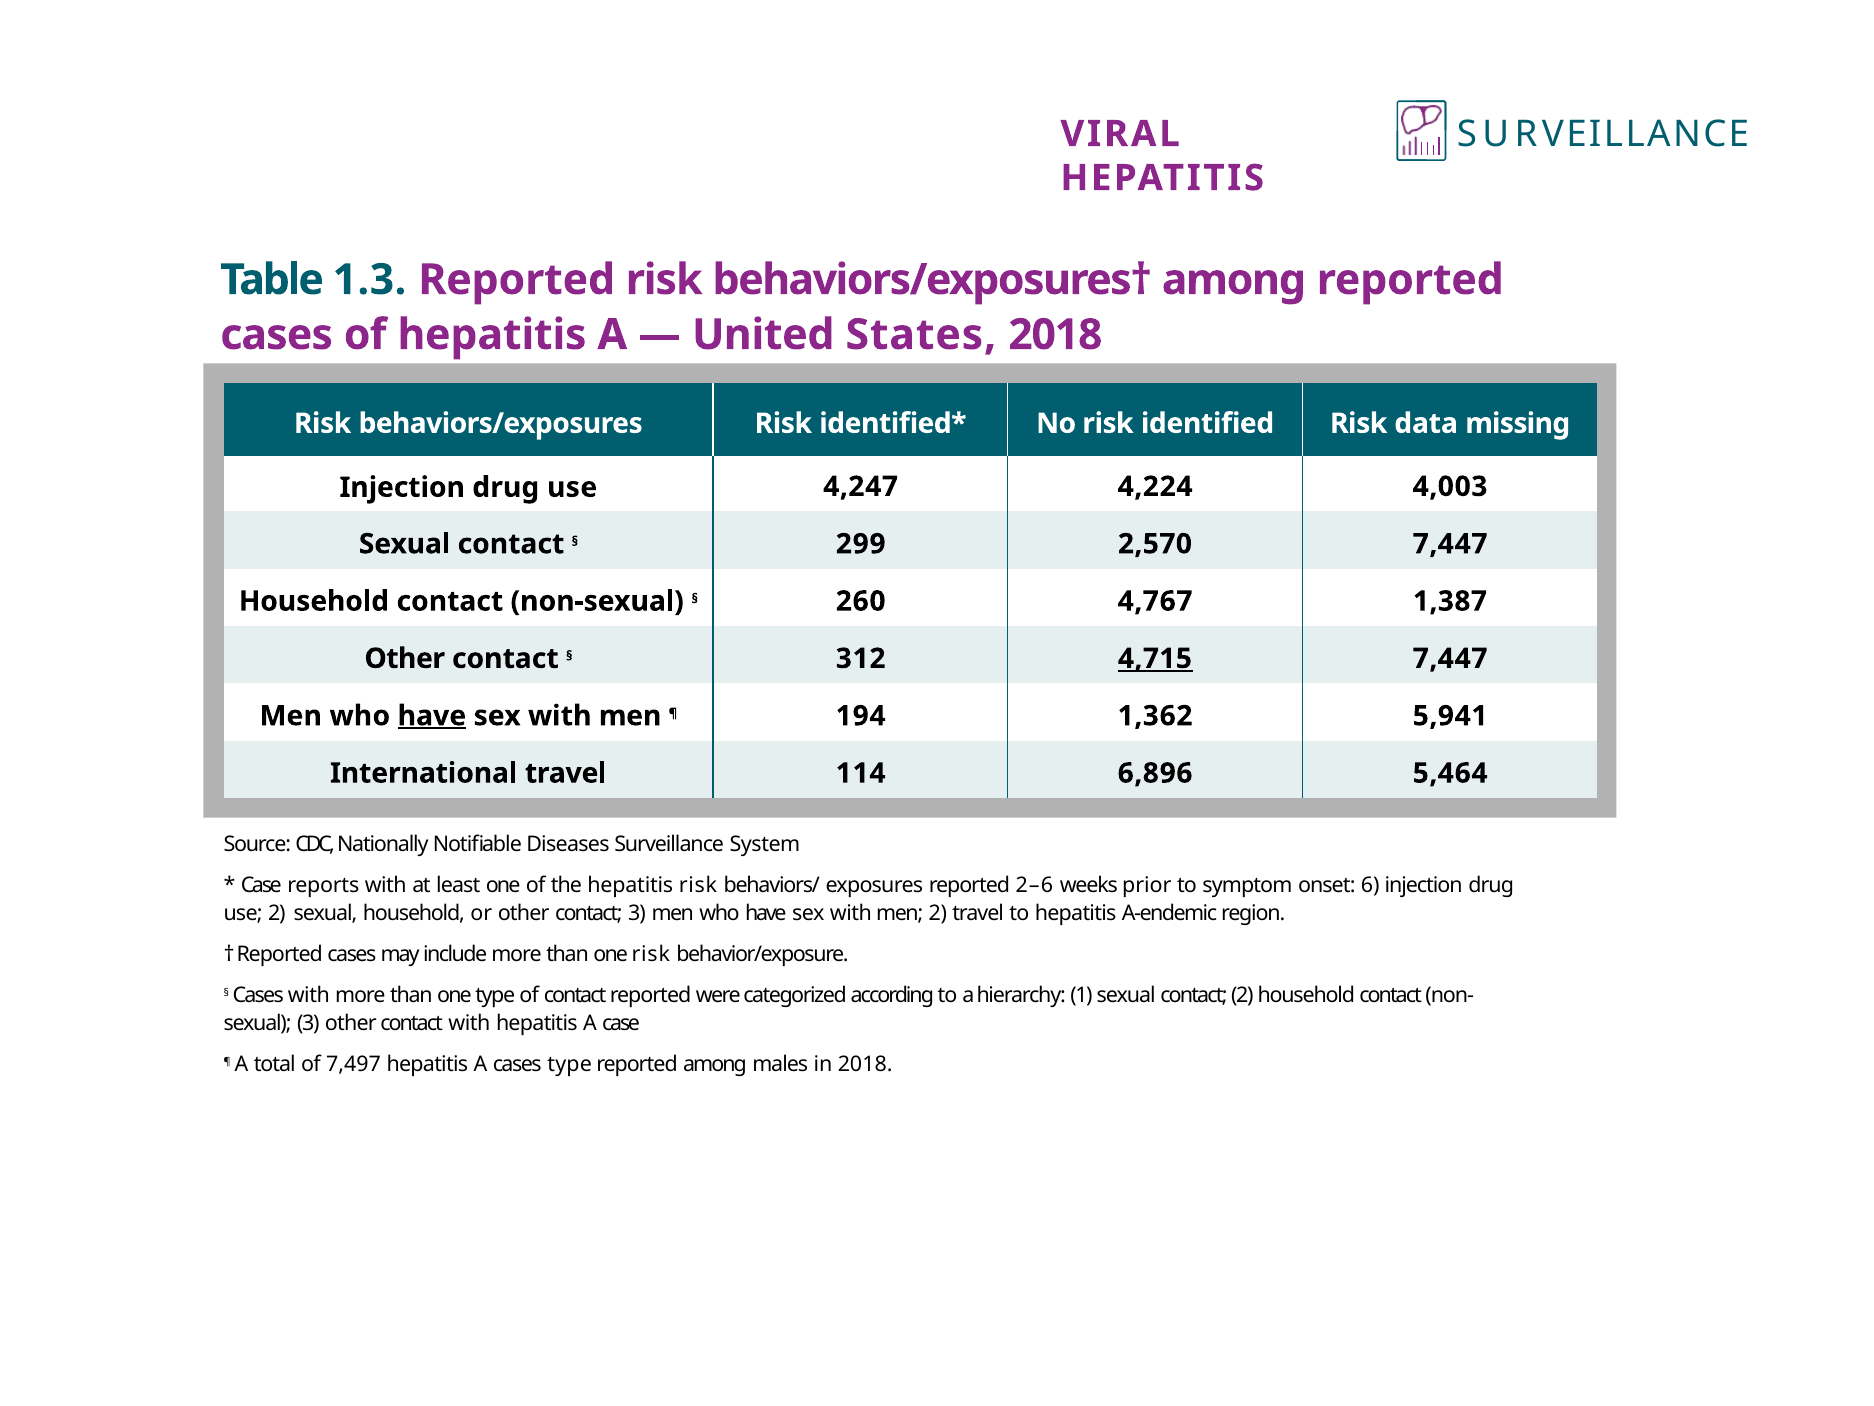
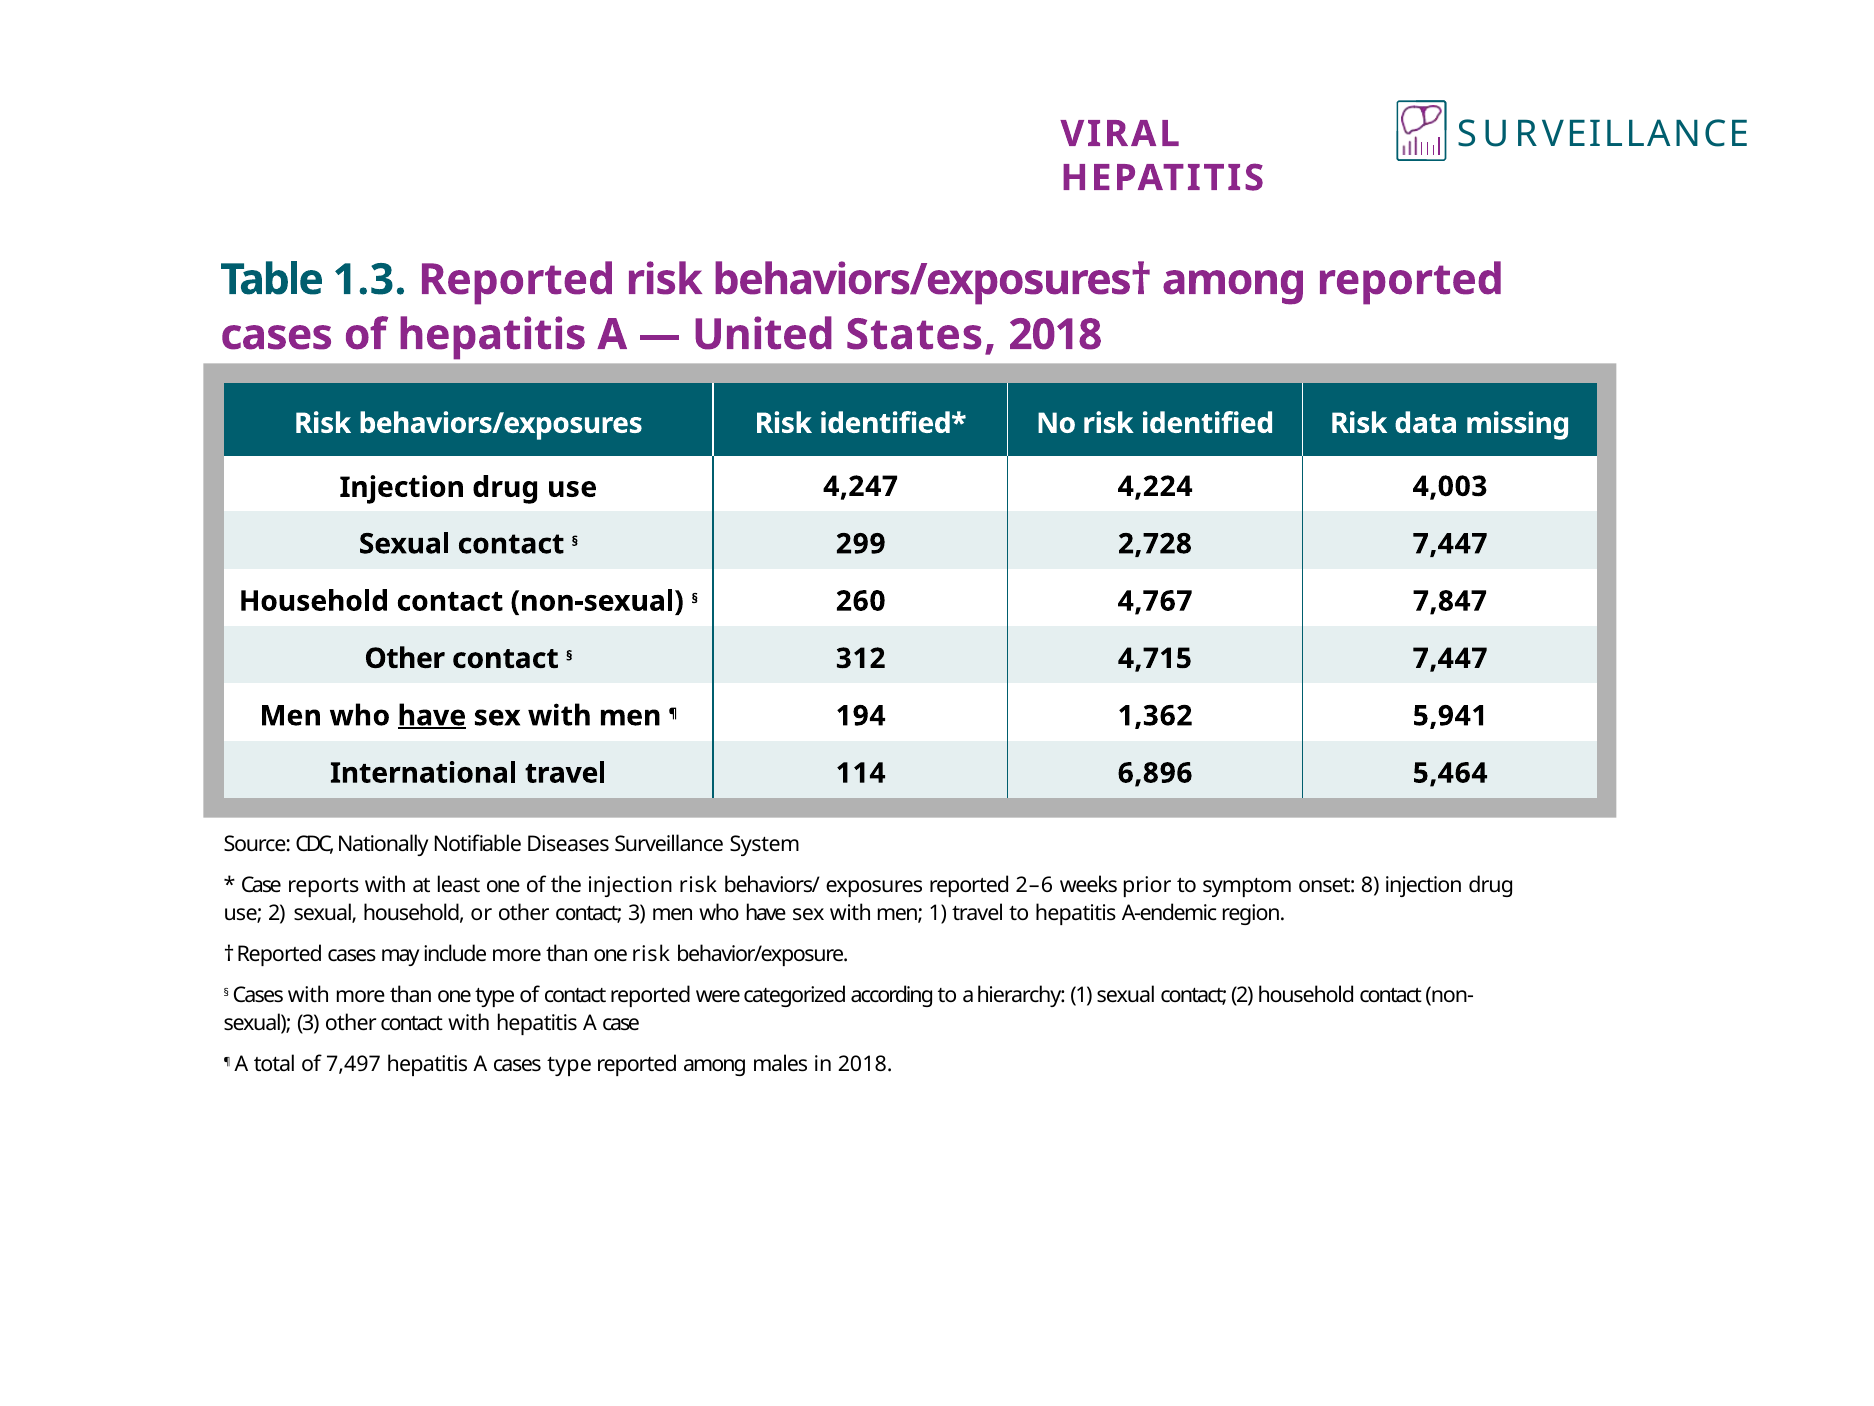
2,570: 2,570 -> 2,728
1,387: 1,387 -> 7,847
4,715 underline: present -> none
the hepatitis: hepatitis -> injection
6: 6 -> 8
men 2: 2 -> 1
